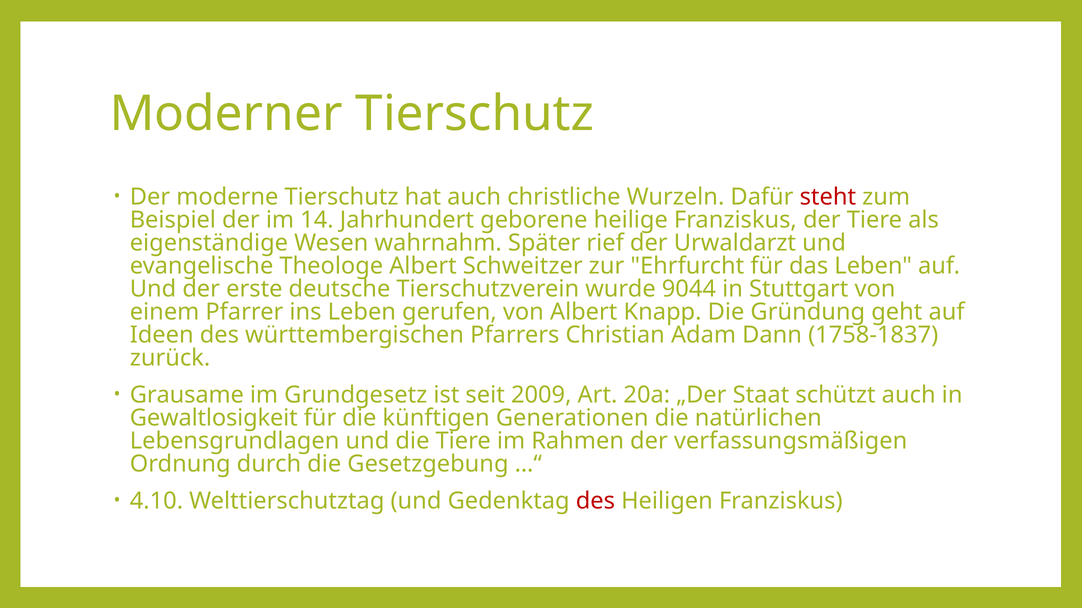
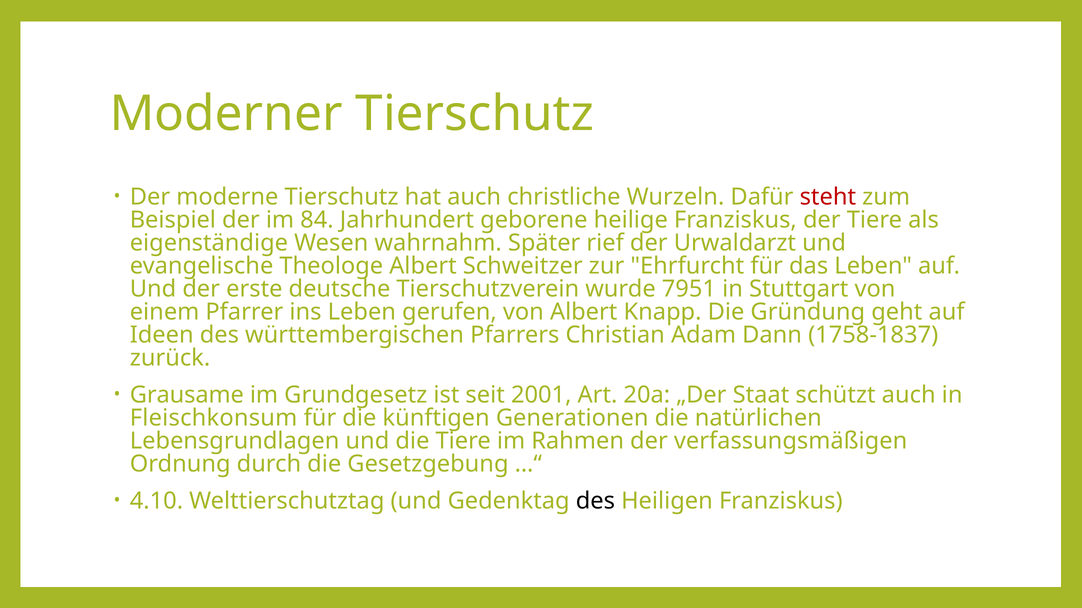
14: 14 -> 84
9044: 9044 -> 7951
2009: 2009 -> 2001
Gewaltlosigkeit: Gewaltlosigkeit -> Fleischkonsum
des at (595, 502) colour: red -> black
